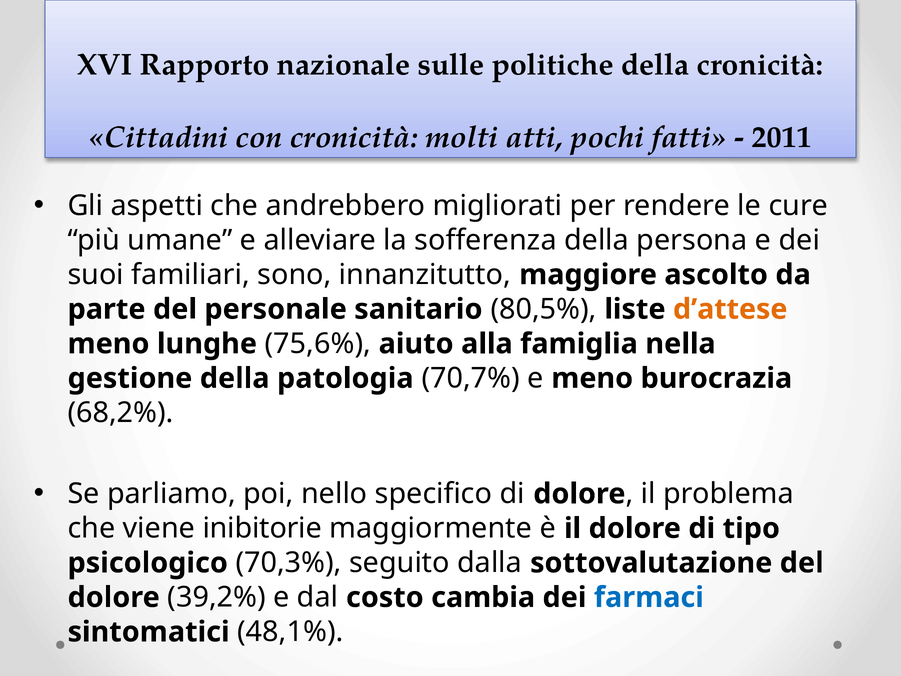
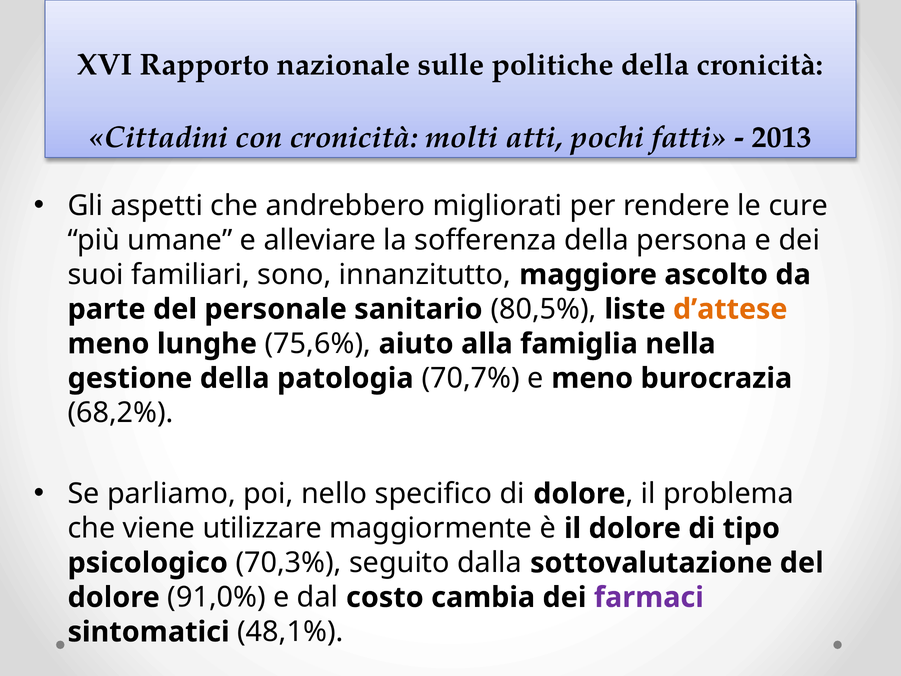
2011: 2011 -> 2013
inibitorie: inibitorie -> utilizzare
39,2%: 39,2% -> 91,0%
farmaci colour: blue -> purple
